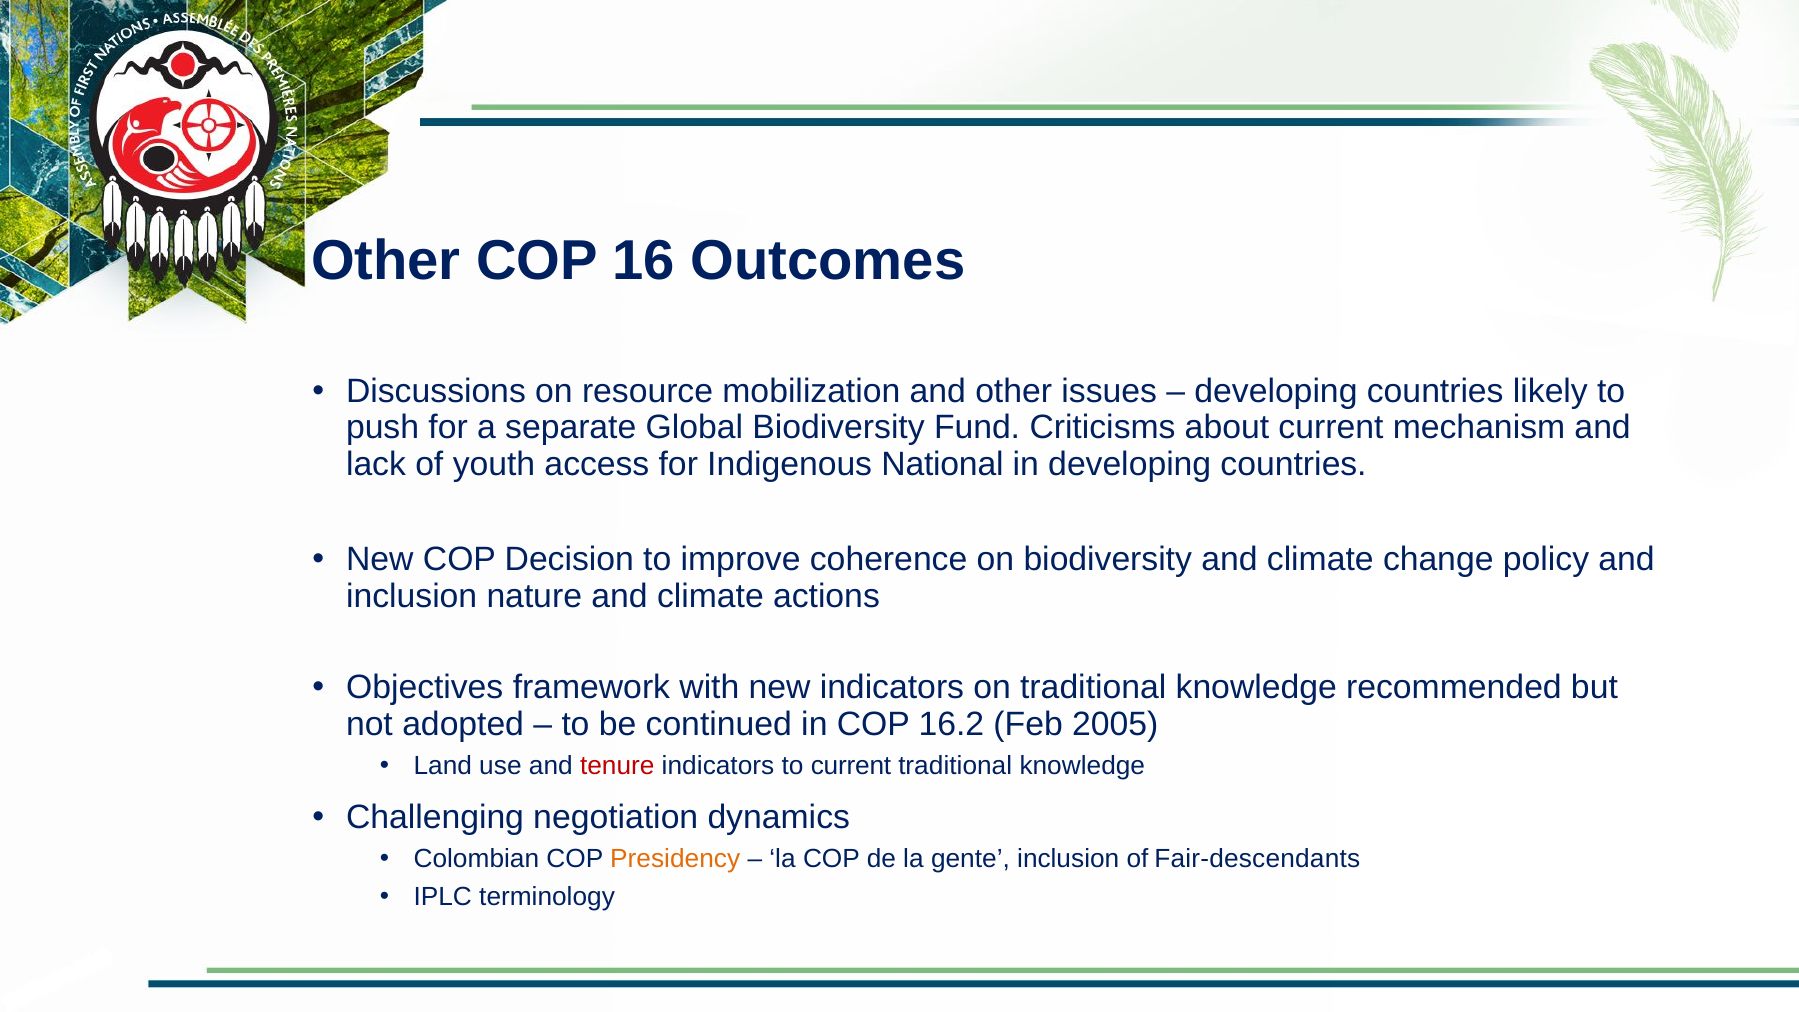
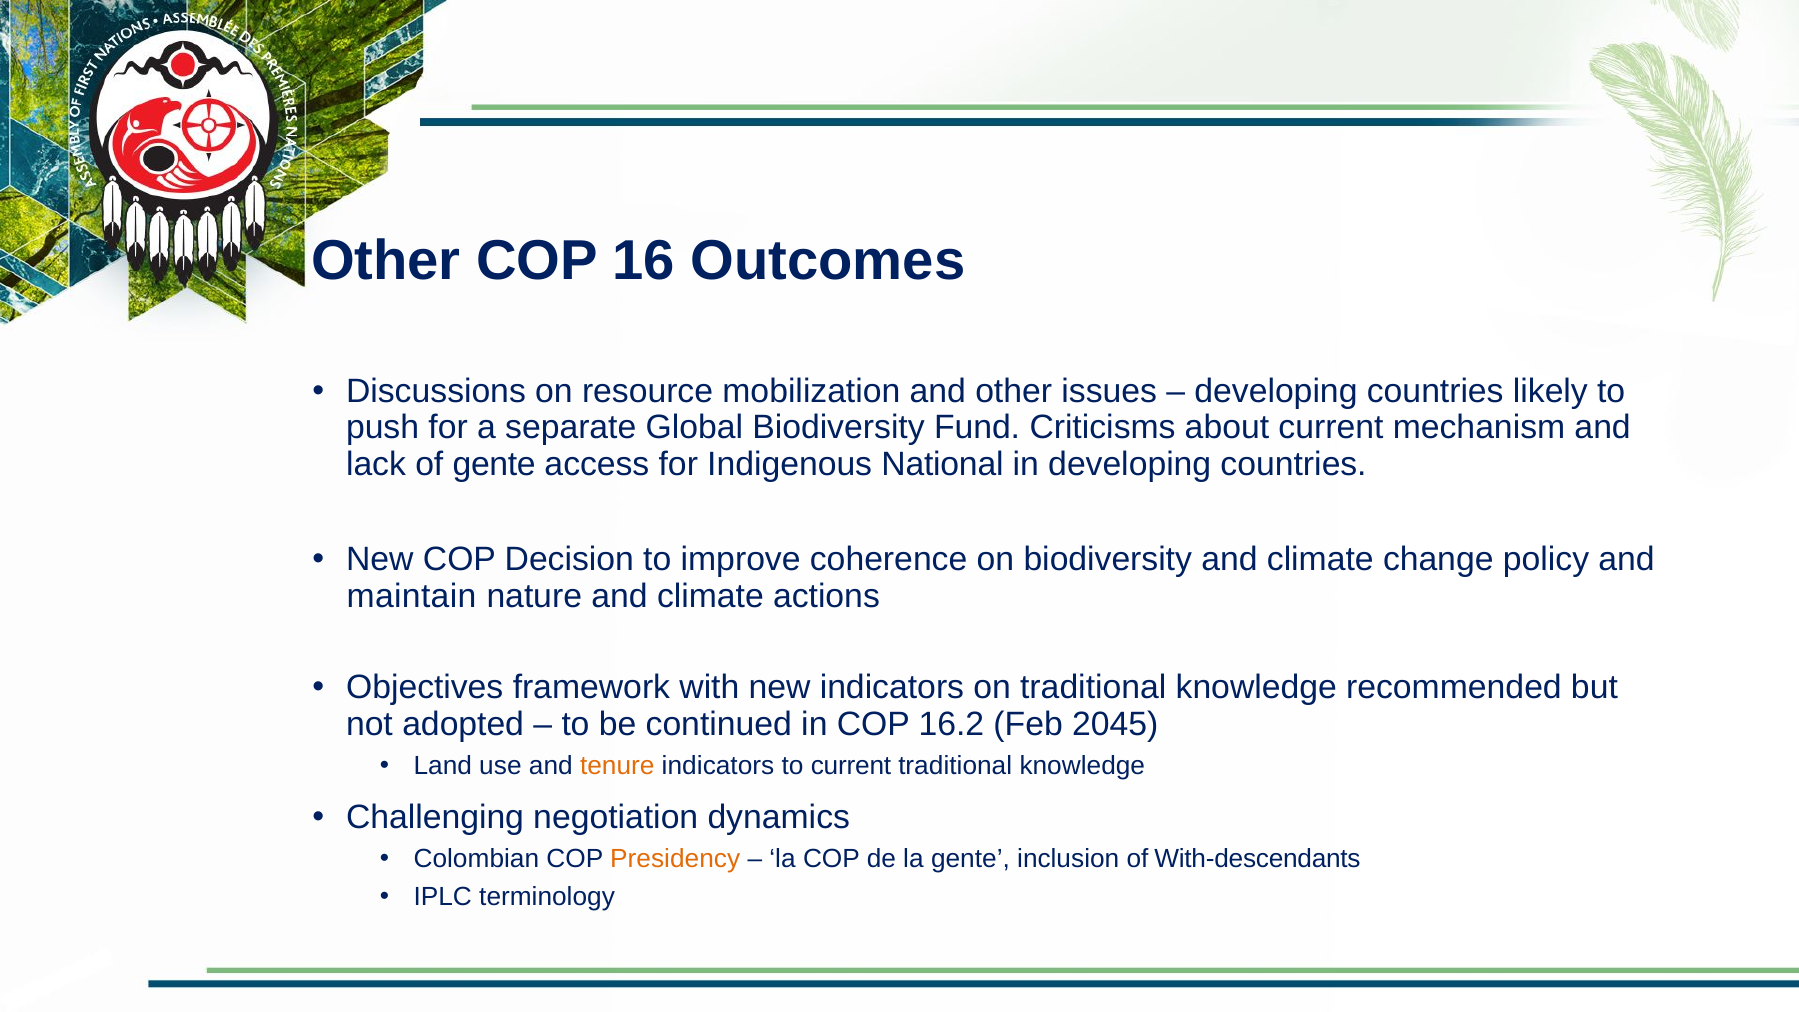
of youth: youth -> gente
inclusion at (412, 596): inclusion -> maintain
2005: 2005 -> 2045
tenure colour: red -> orange
Fair-descendants: Fair-descendants -> With-descendants
